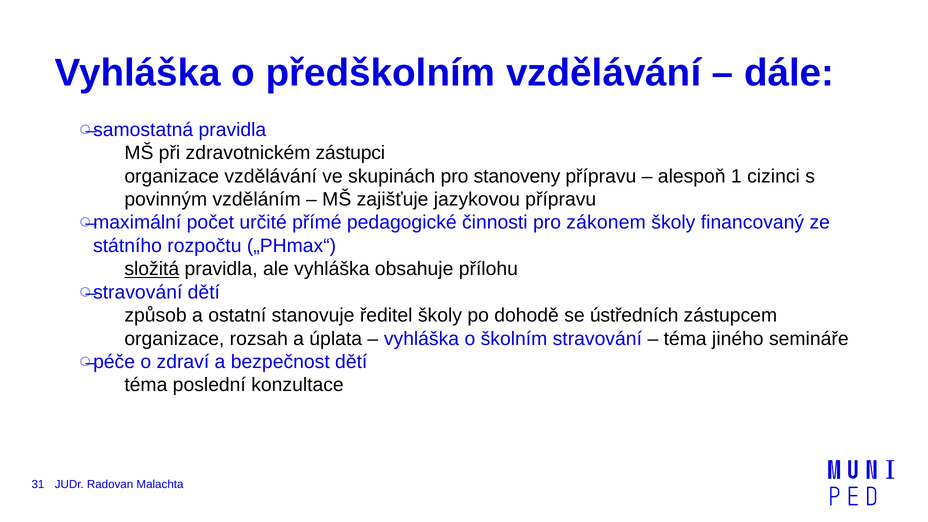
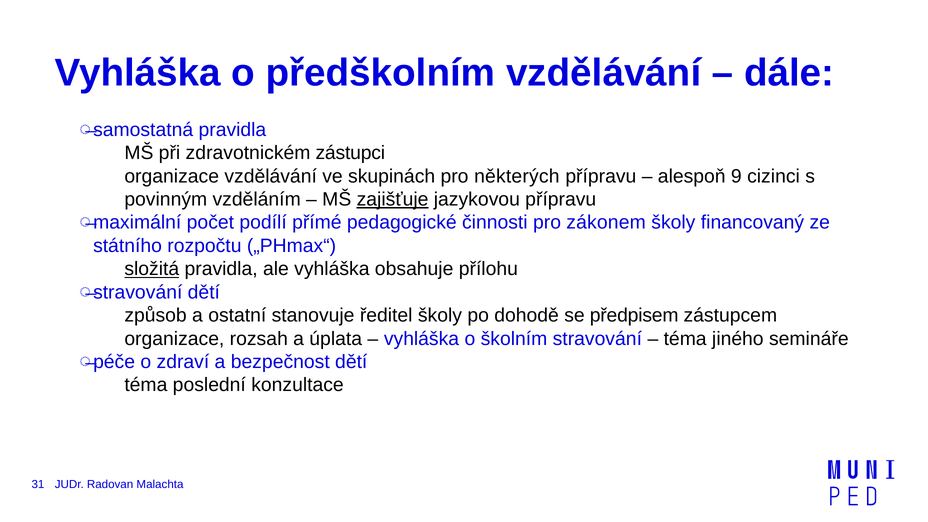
stanoveny: stanoveny -> některých
1: 1 -> 9
zajišťuje underline: none -> present
určité: určité -> podílí
ústředních: ústředních -> předpisem
